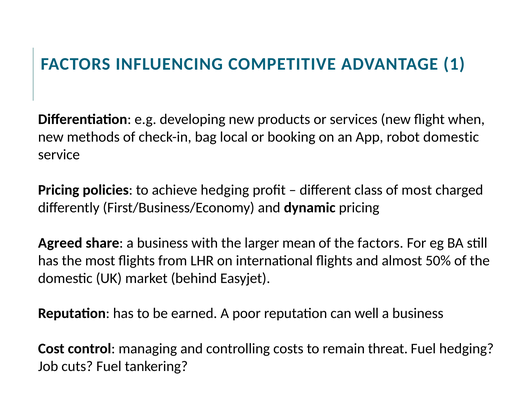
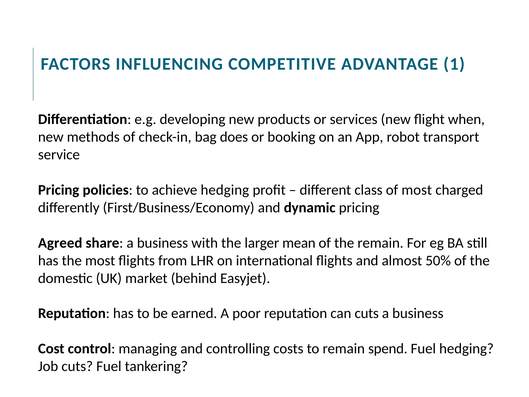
local: local -> does
robot domestic: domestic -> transport
the factors: factors -> remain
can well: well -> cuts
threat: threat -> spend
